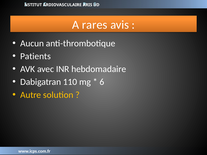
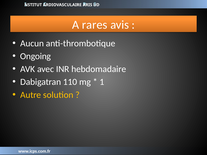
Patients: Patients -> Ongoing
6: 6 -> 1
